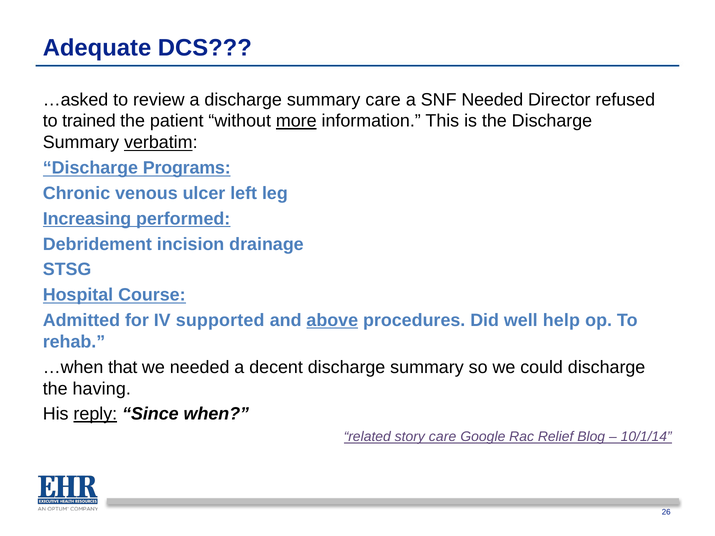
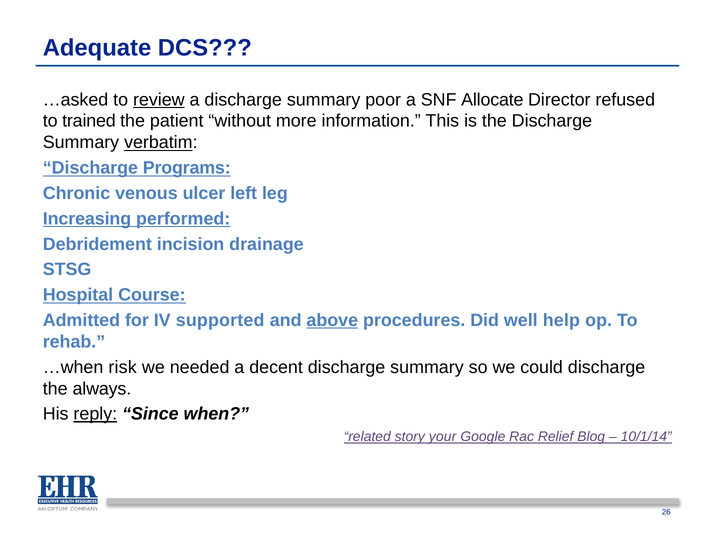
review underline: none -> present
summary care: care -> poor
SNF Needed: Needed -> Allocate
more underline: present -> none
that: that -> risk
having: having -> always
story care: care -> your
